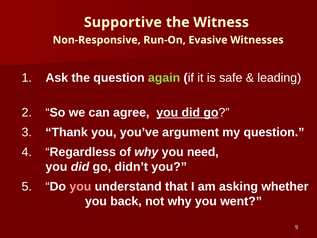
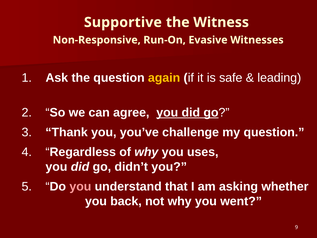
again colour: light green -> yellow
argument: argument -> challenge
need: need -> uses
